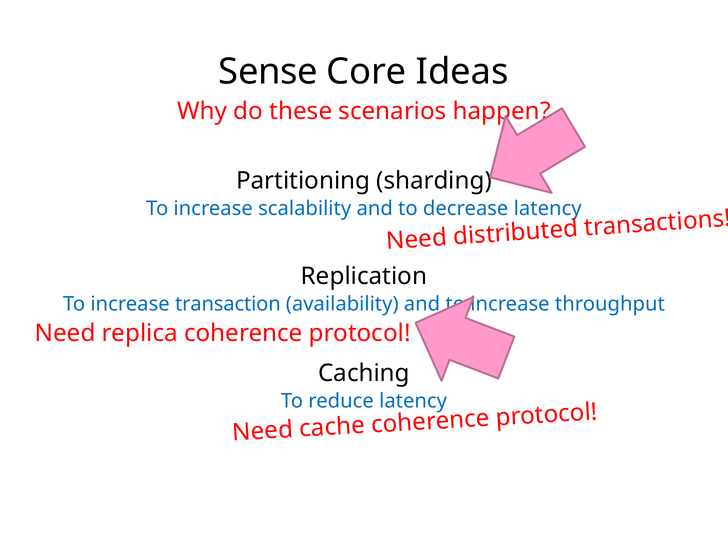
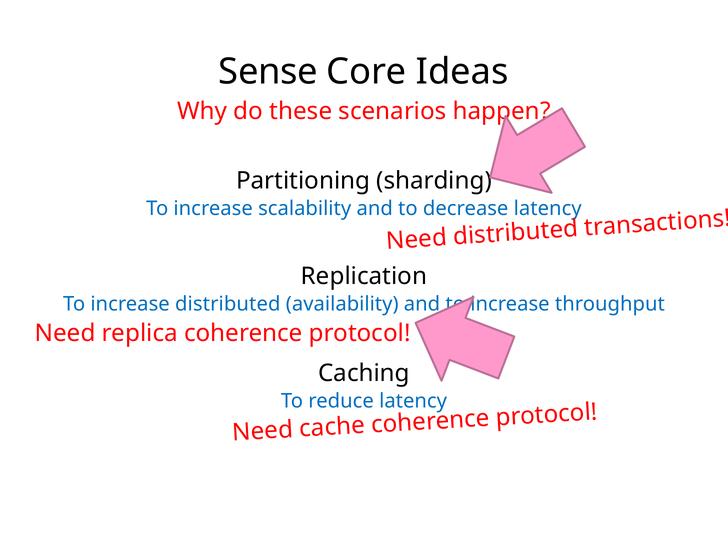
increase transaction: transaction -> distributed
